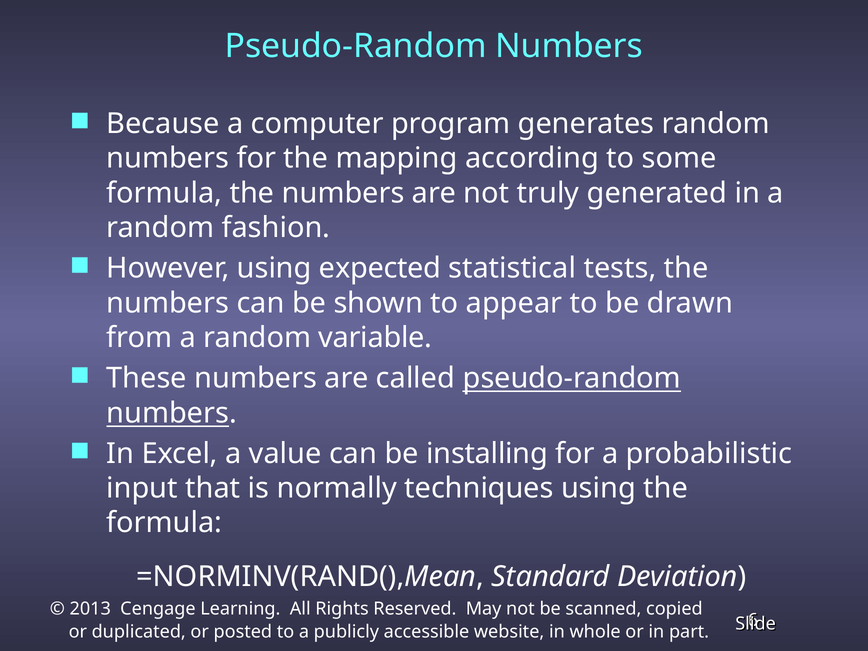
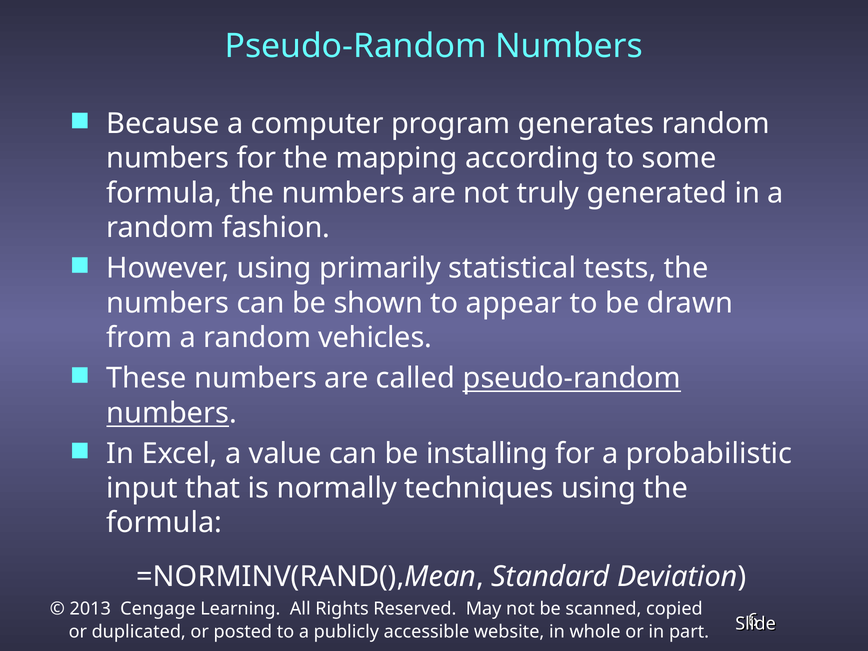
expected: expected -> primarily
variable: variable -> vehicles
